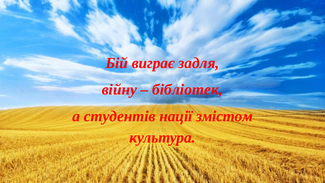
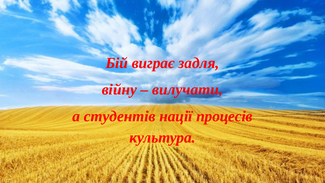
бібліотек: бібліотек -> вилучати
змістом: змістом -> процесів
